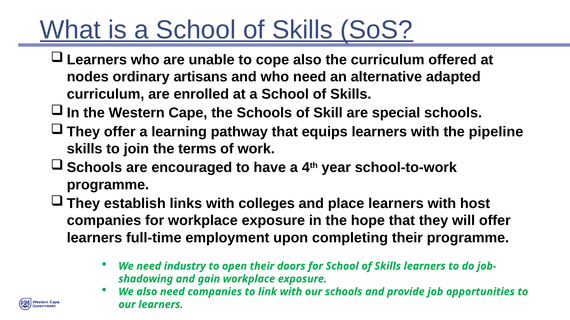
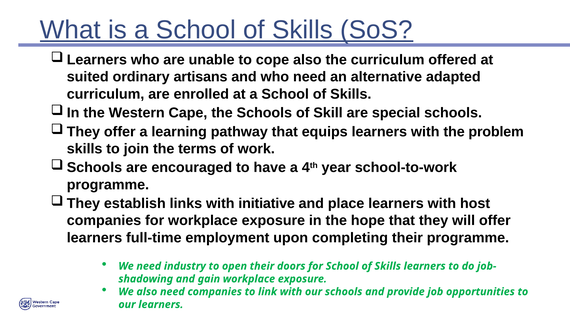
nodes: nodes -> suited
pipeline: pipeline -> problem
colleges: colleges -> initiative
